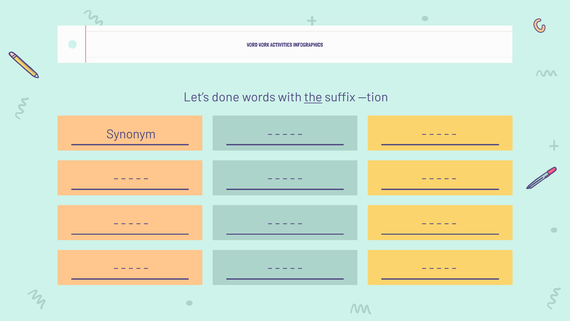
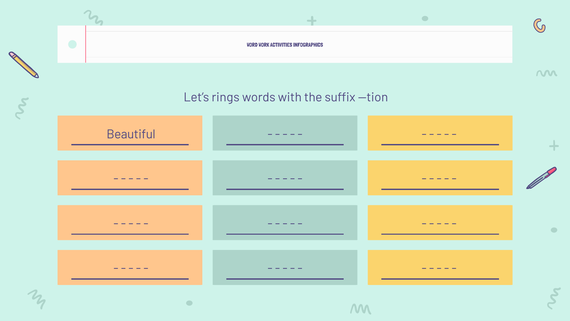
done: done -> rings
the underline: present -> none
Synonym: Synonym -> Beautiful
